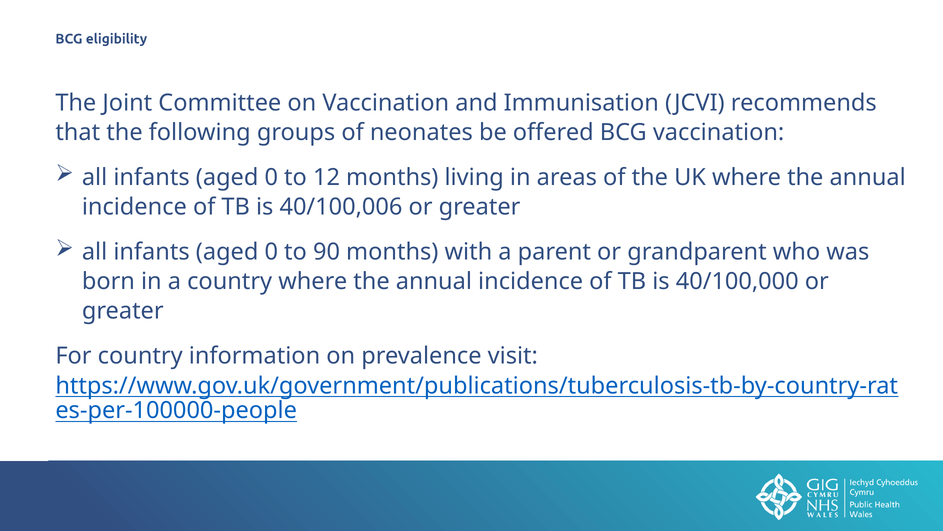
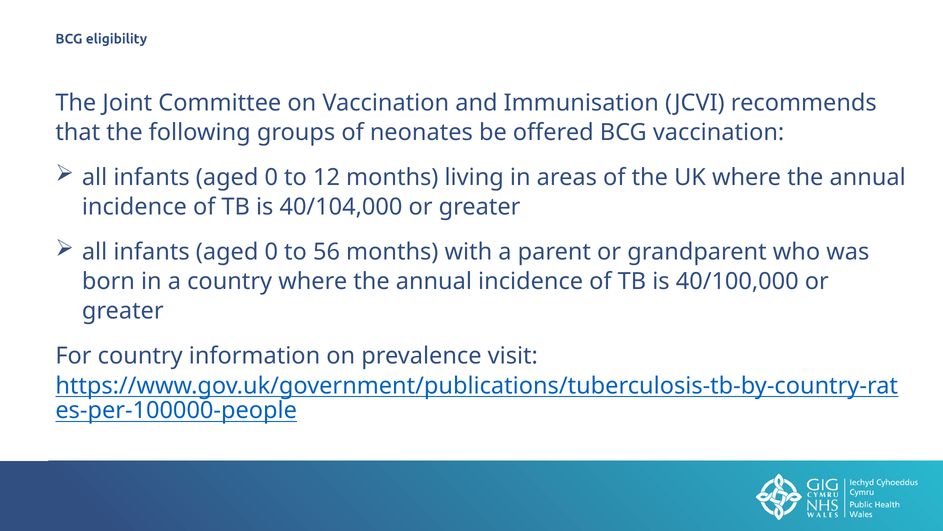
40/100,006: 40/100,006 -> 40/104,000
90: 90 -> 56
